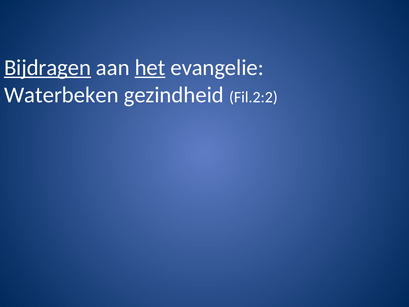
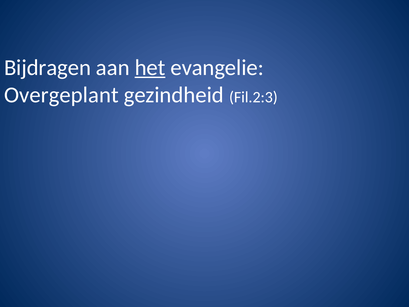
Bijdragen underline: present -> none
Waterbeken: Waterbeken -> Overgeplant
Fil.2:2: Fil.2:2 -> Fil.2:3
